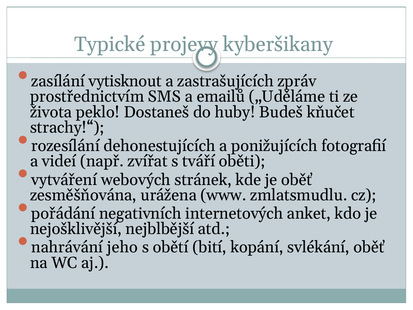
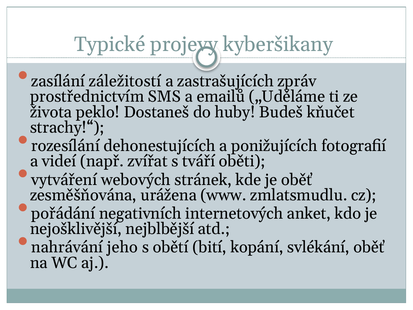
vytisknout: vytisknout -> záležitostí
